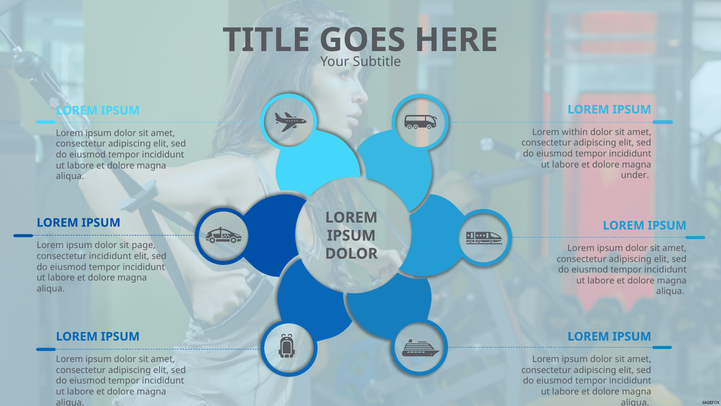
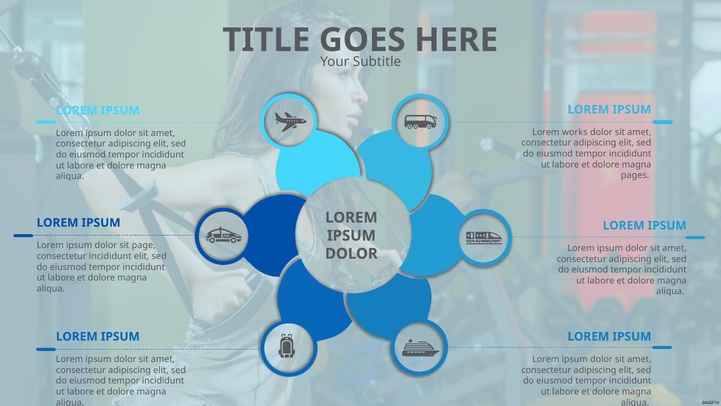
within: within -> works
under: under -> pages
